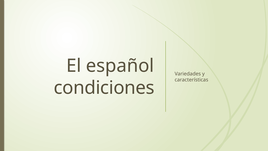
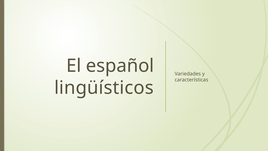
condiciones: condiciones -> lingüísticos
